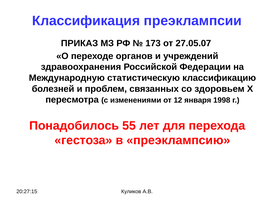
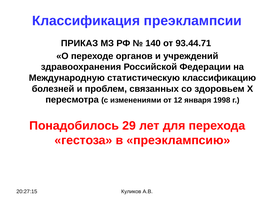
173: 173 -> 140
27.05.07: 27.05.07 -> 93.44.71
55: 55 -> 29
